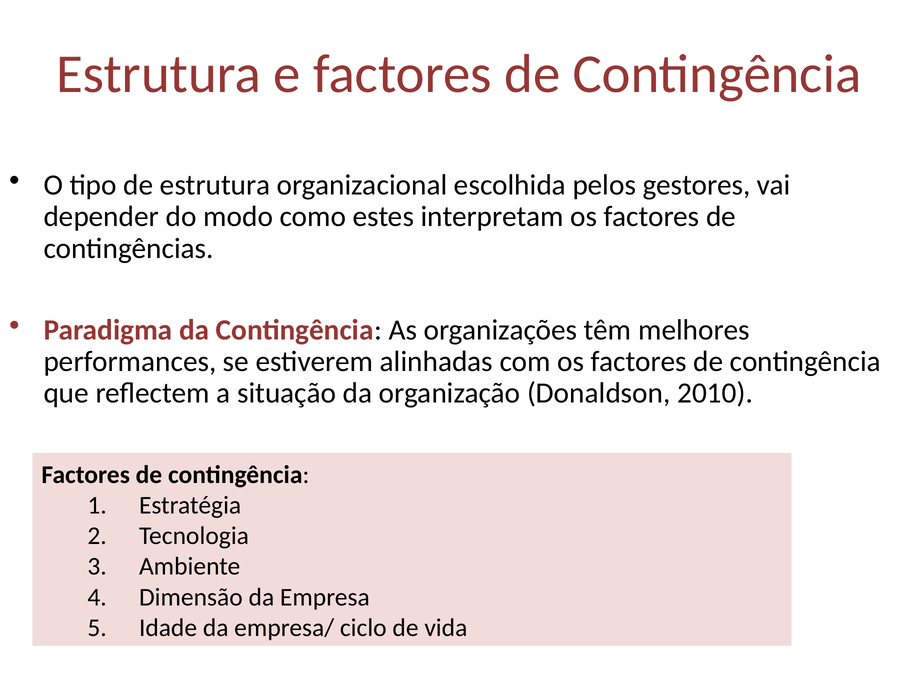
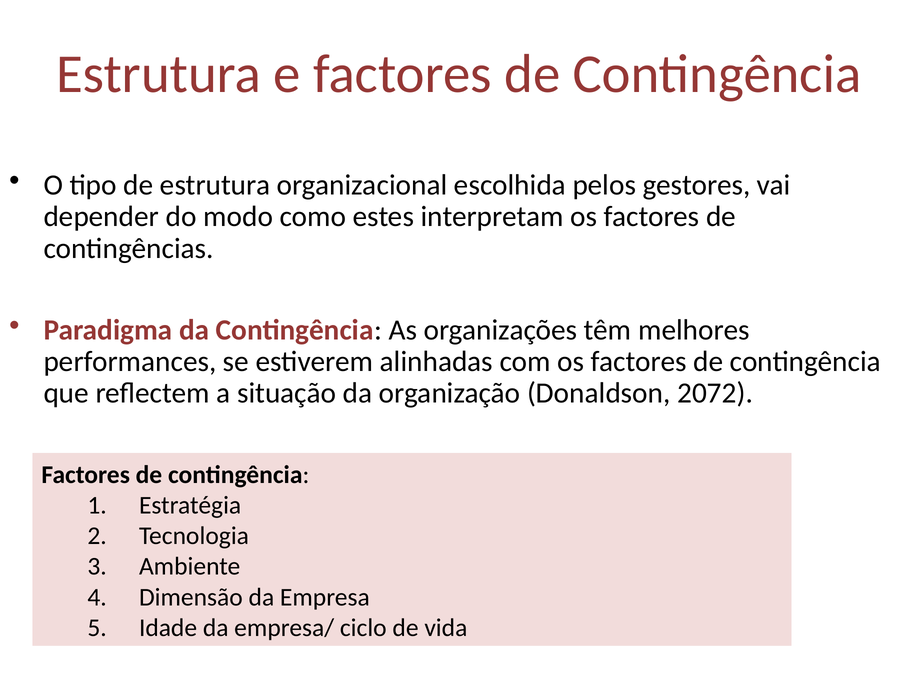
2010: 2010 -> 2072
